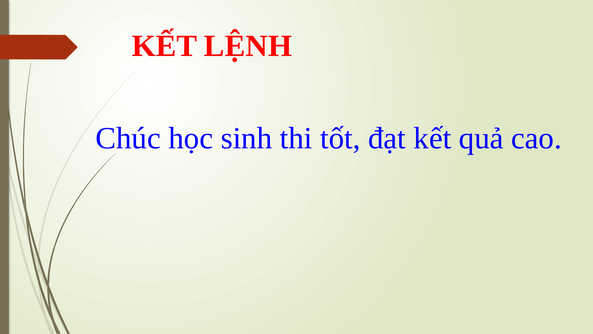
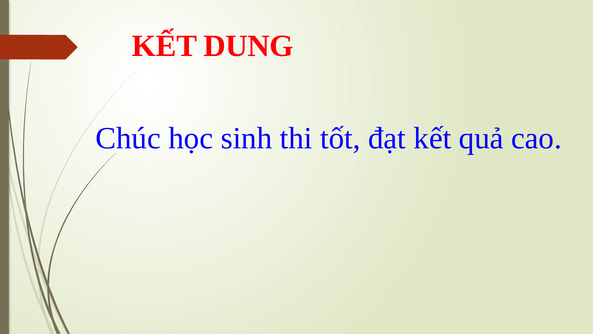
LỆNH: LỆNH -> DUNG
